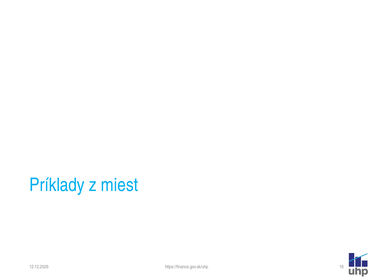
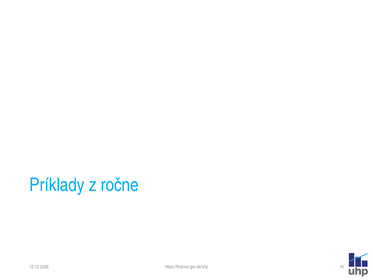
miest: miest -> ročne
